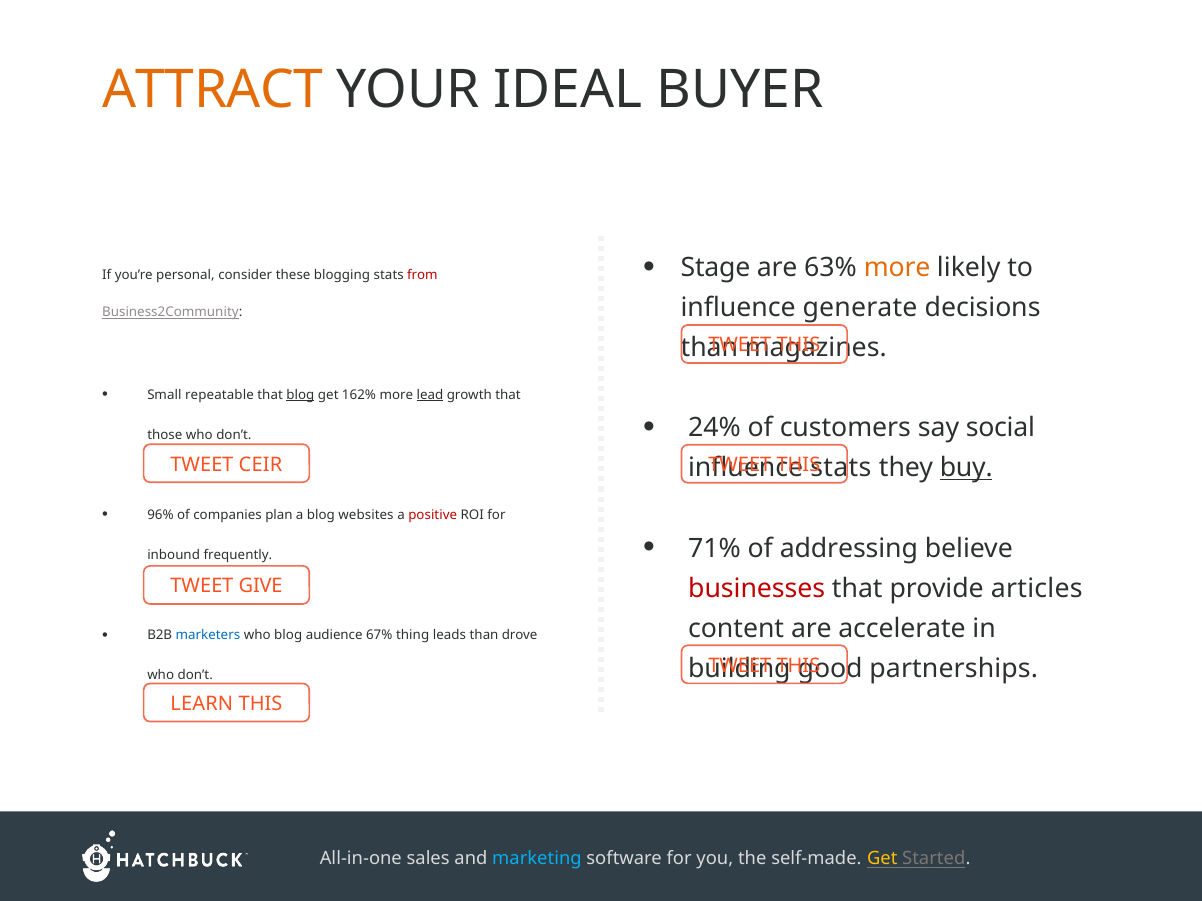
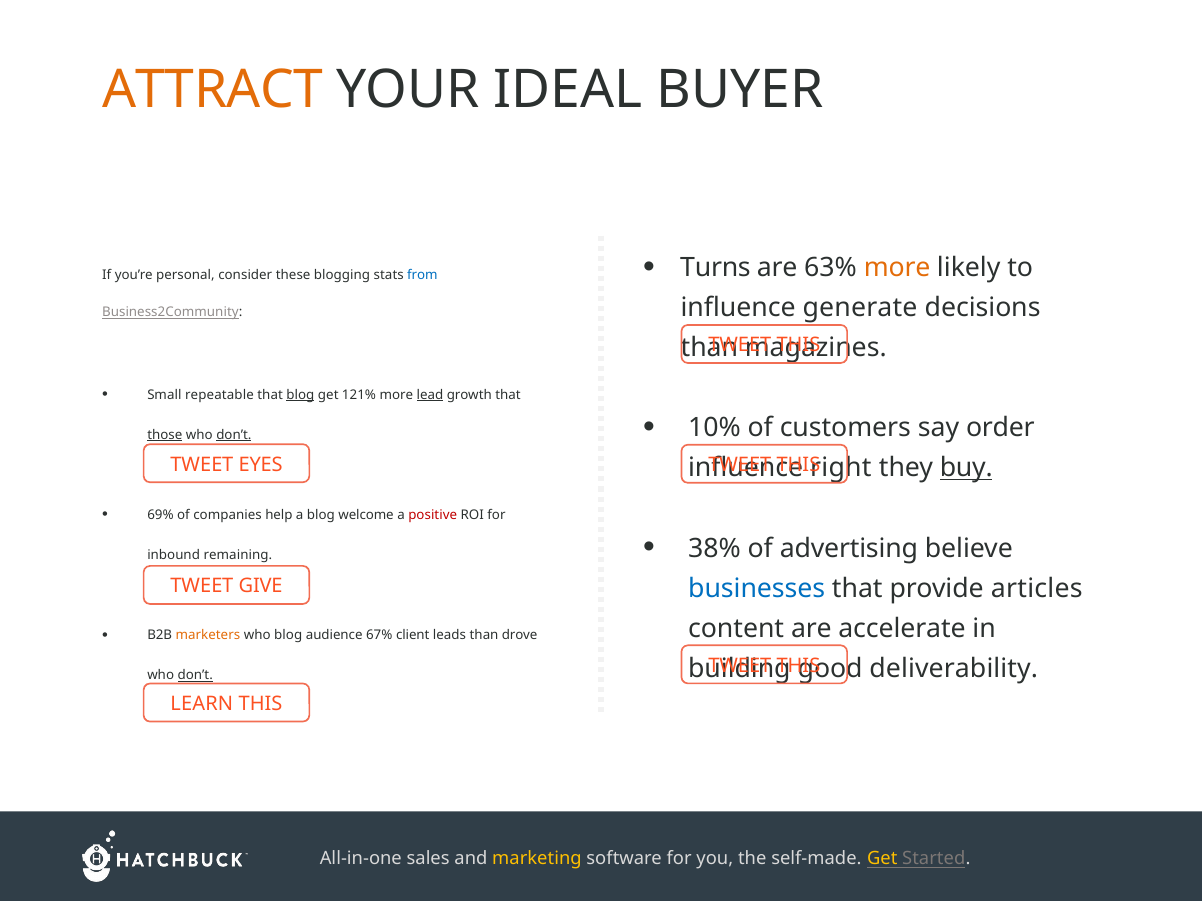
Stage: Stage -> Turns
from colour: red -> blue
162%: 162% -> 121%
24%: 24% -> 10%
social: social -> order
those underline: none -> present
don’t at (234, 435) underline: none -> present
CEIR: CEIR -> EYES
stats at (841, 468): stats -> right
96%: 96% -> 69%
plan: plan -> help
websites: websites -> welcome
71%: 71% -> 38%
addressing: addressing -> advertising
frequently: frequently -> remaining
businesses colour: red -> blue
marketers colour: blue -> orange
thing: thing -> client
partnerships: partnerships -> deliverability
don’t at (195, 676) underline: none -> present
marketing colour: light blue -> yellow
